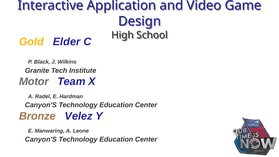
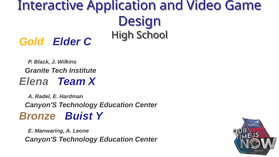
Motor: Motor -> Elena
Velez: Velez -> Buist
